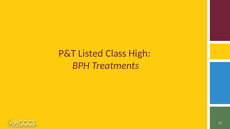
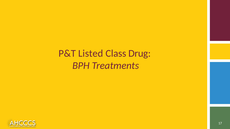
High: High -> Drug
